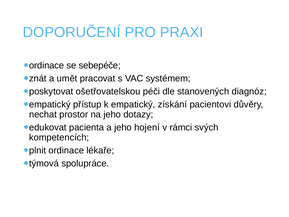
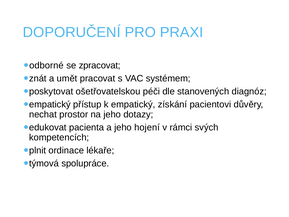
ordinace at (47, 65): ordinace -> odborné
sebepéče: sebepéče -> zpracovat
